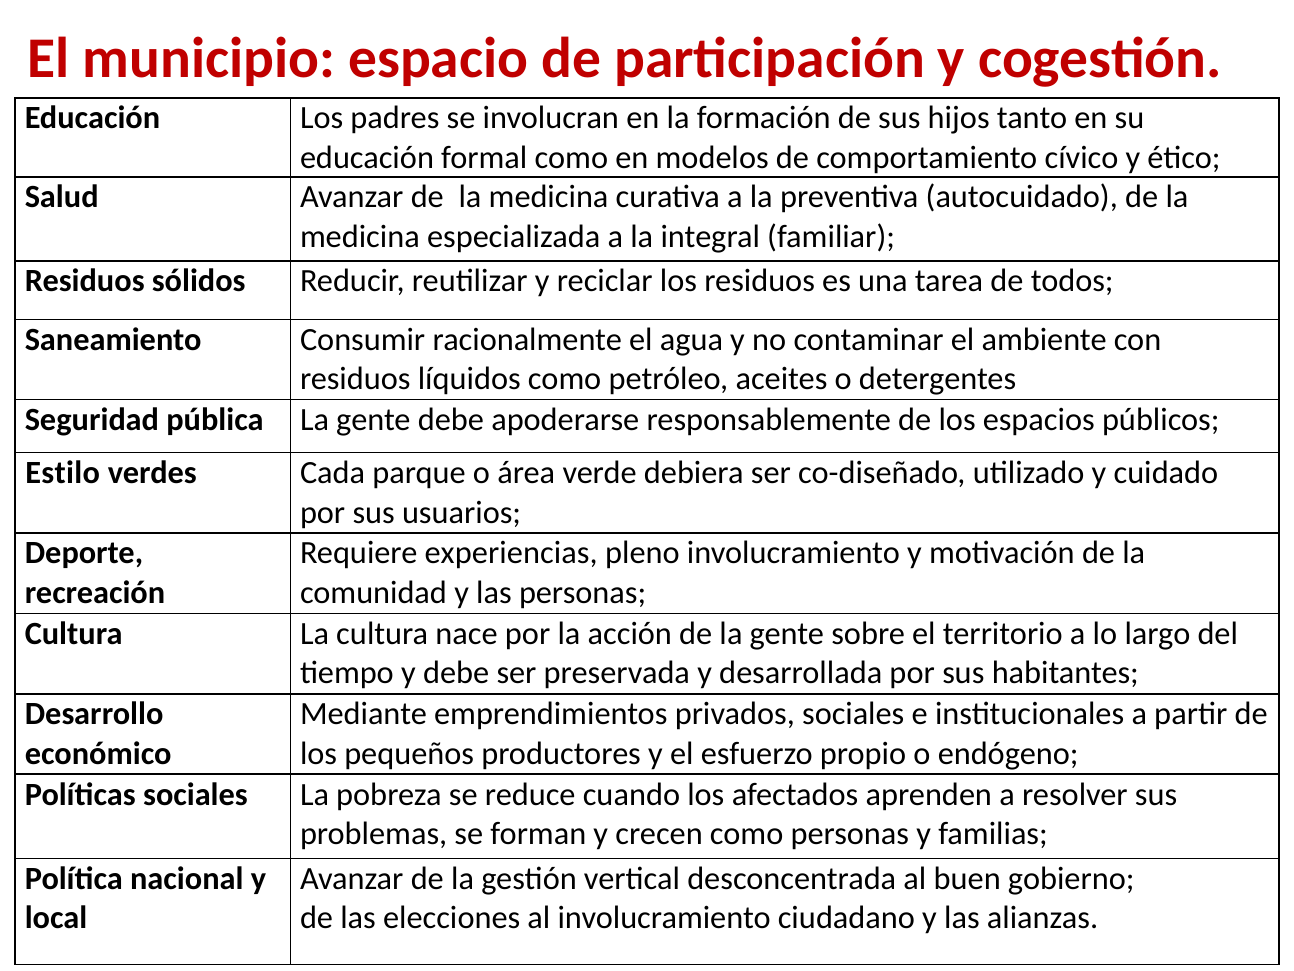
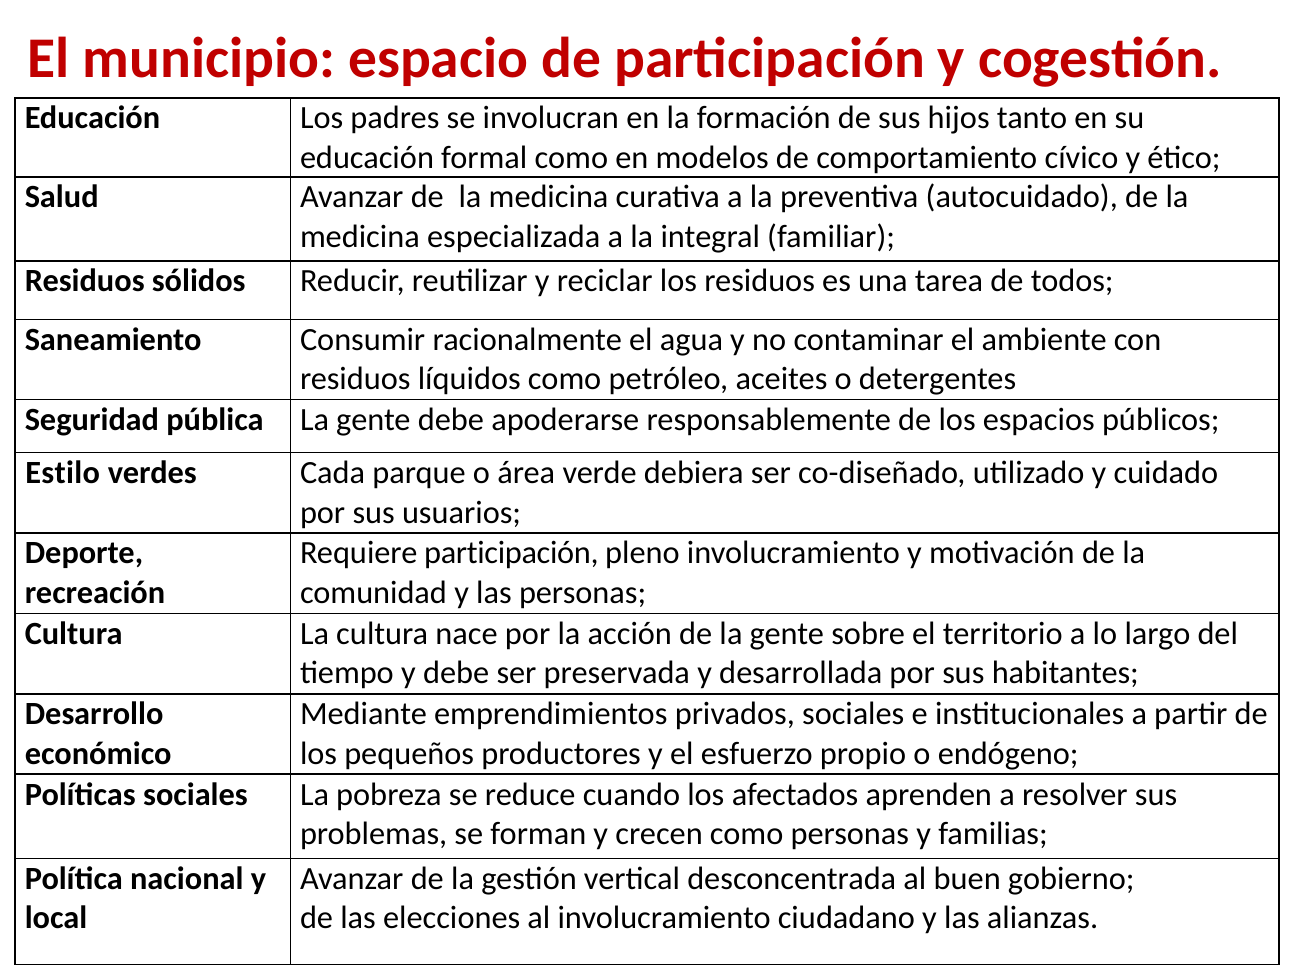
Requiere experiencias: experiencias -> participación
